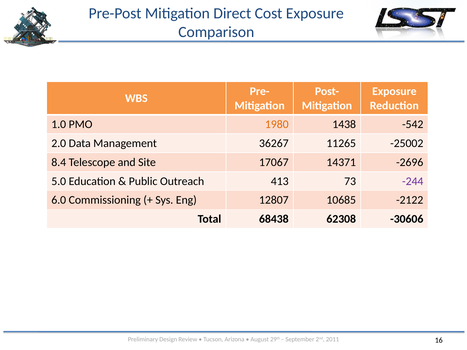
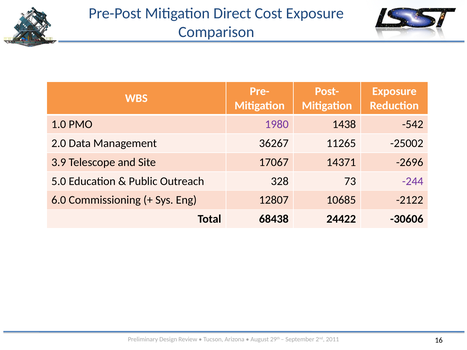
1980 colour: orange -> purple
8.4: 8.4 -> 3.9
413: 413 -> 328
62308: 62308 -> 24422
